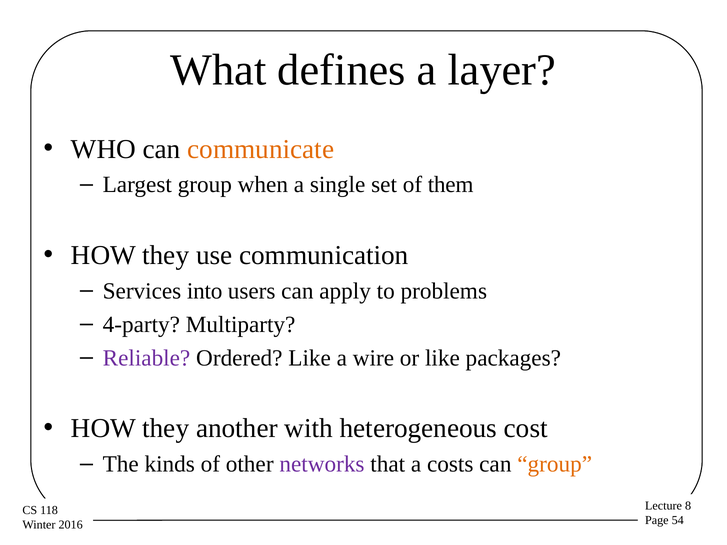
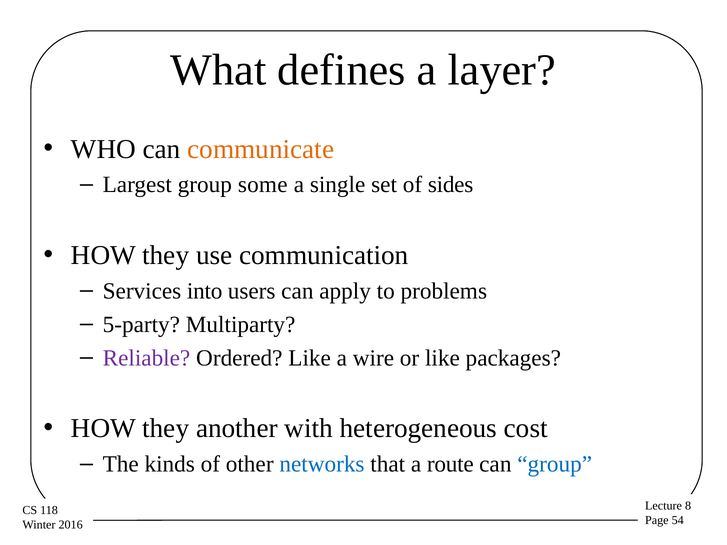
when: when -> some
them: them -> sides
4-party: 4-party -> 5-party
networks colour: purple -> blue
costs: costs -> route
group at (555, 464) colour: orange -> blue
